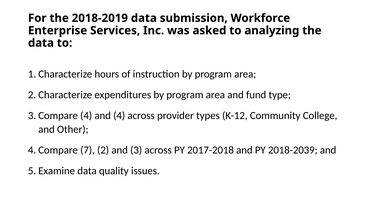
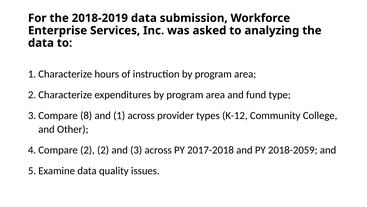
4 at (86, 115): 4 -> 8
and 4: 4 -> 1
7 at (87, 150): 7 -> 2
2018-2039: 2018-2039 -> 2018-2059
